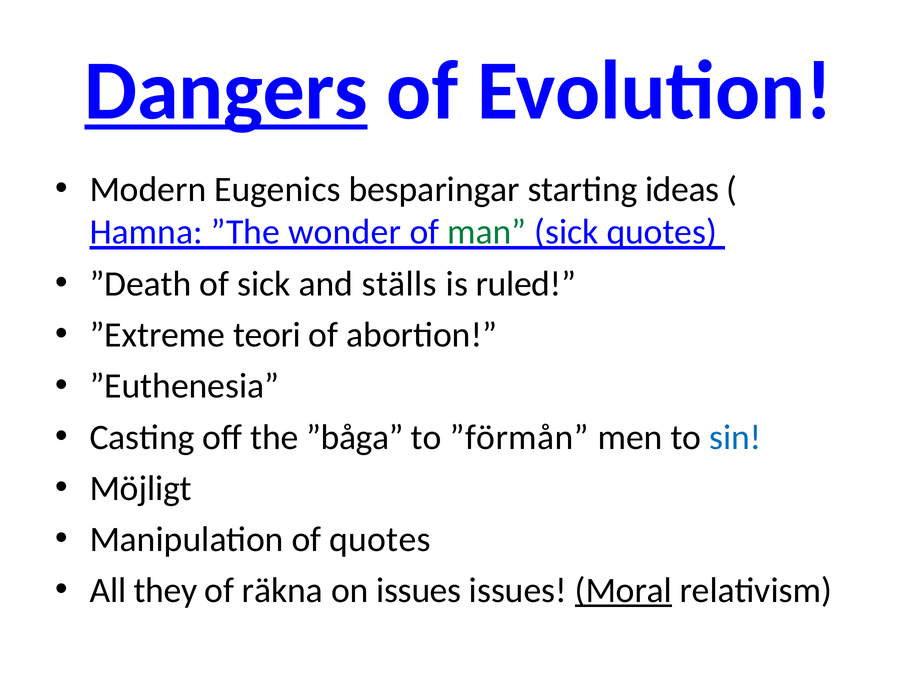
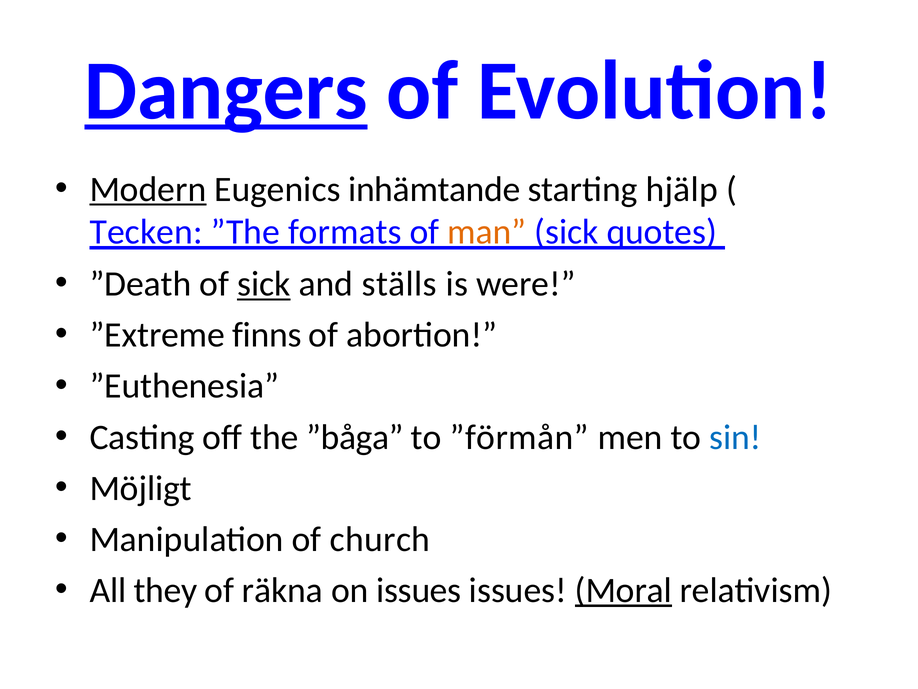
Modern underline: none -> present
besparingar: besparingar -> inhämtande
ideas: ideas -> hjälp
Hamna: Hamna -> Tecken
wonder: wonder -> formats
man colour: green -> orange
sick at (264, 284) underline: none -> present
ruled: ruled -> were
teori: teori -> finns
of quotes: quotes -> church
